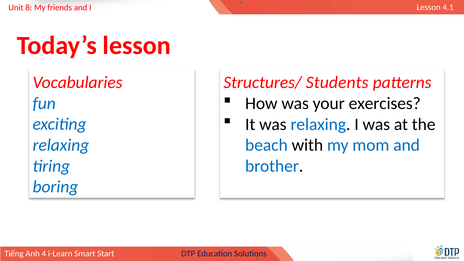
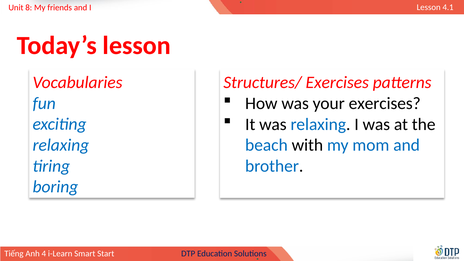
Structures/ Students: Students -> Exercises
